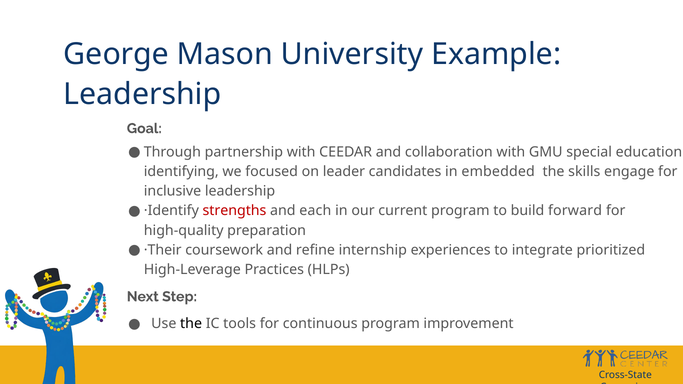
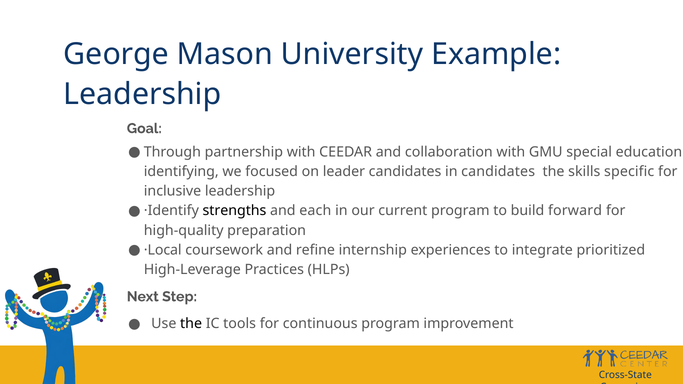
in embedded: embedded -> candidates
engage: engage -> specific
strengths colour: red -> black
·Their: ·Their -> ·Local
